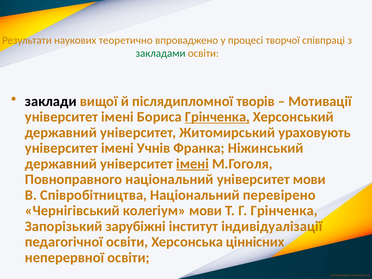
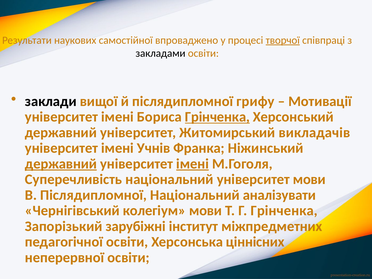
теоретично: теоретично -> самостійної
творчої underline: none -> present
закладами colour: green -> black
творів: творів -> грифу
ураховують: ураховують -> викладачів
державний at (61, 164) underline: none -> present
Повноправного: Повноправного -> Суперечливість
В Співробітництва: Співробітництва -> Післядипломної
перевірено: перевірено -> аналізувати
індивідуалізації: індивідуалізації -> міжпредметних
